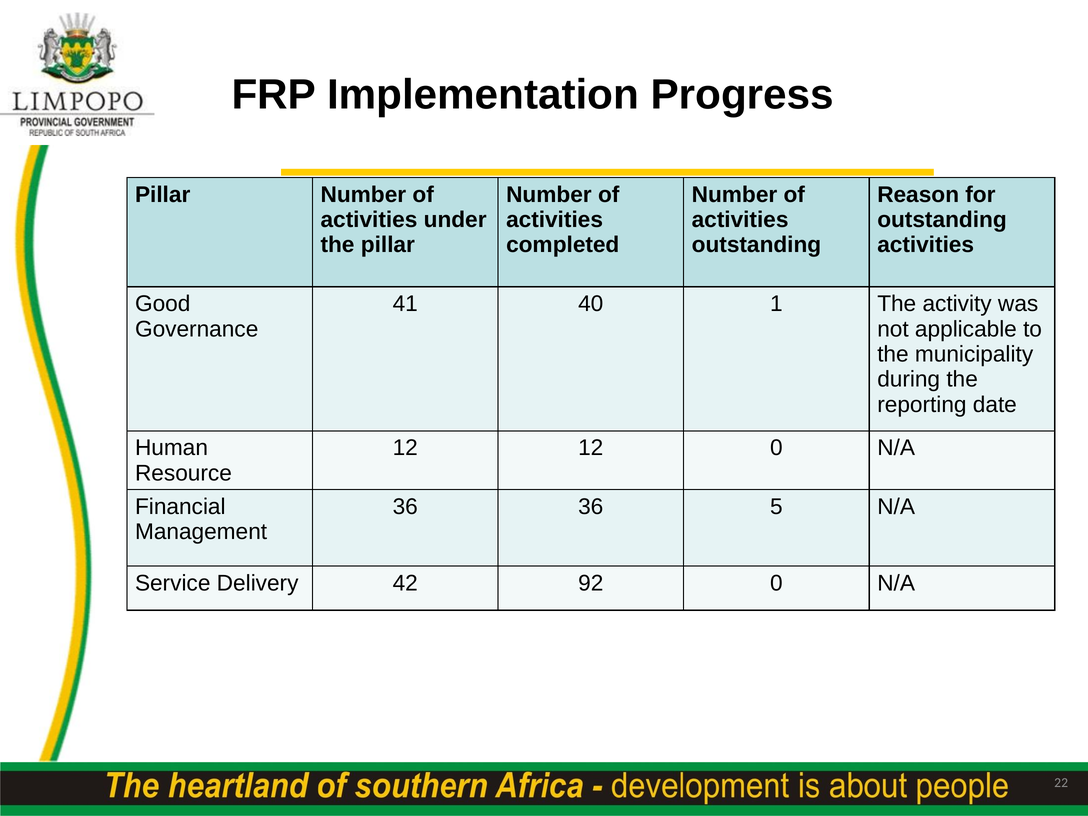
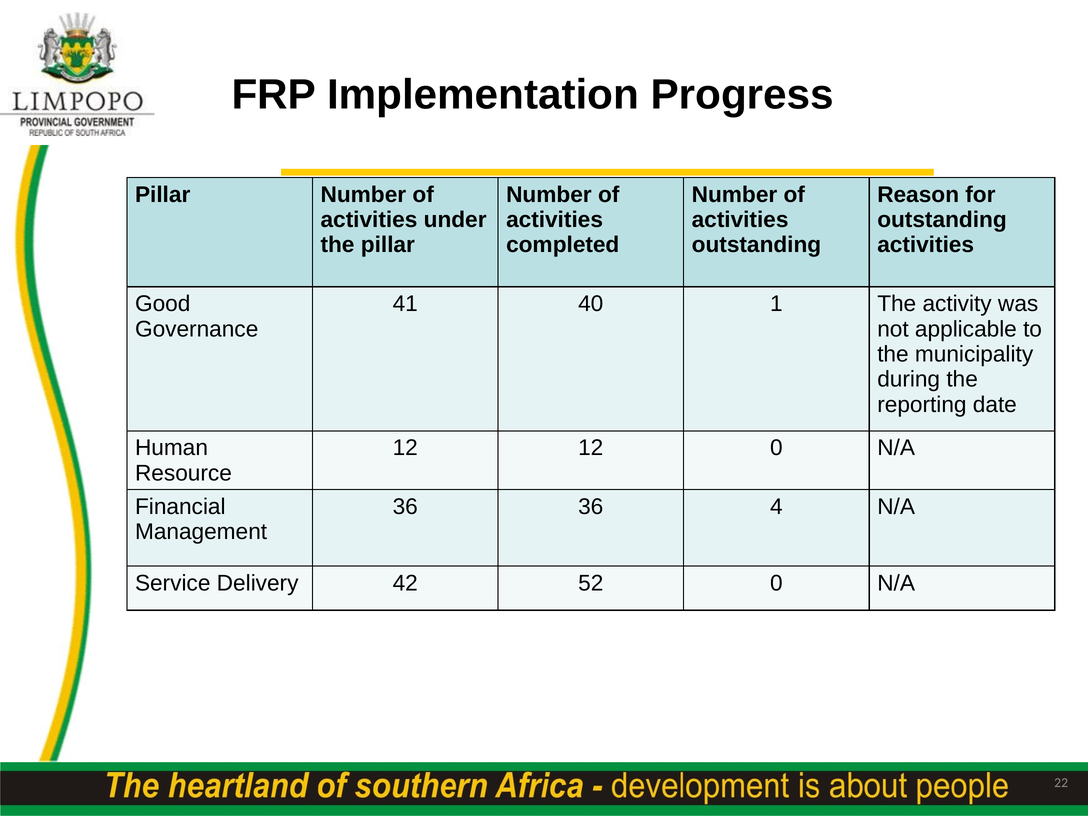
5: 5 -> 4
92: 92 -> 52
